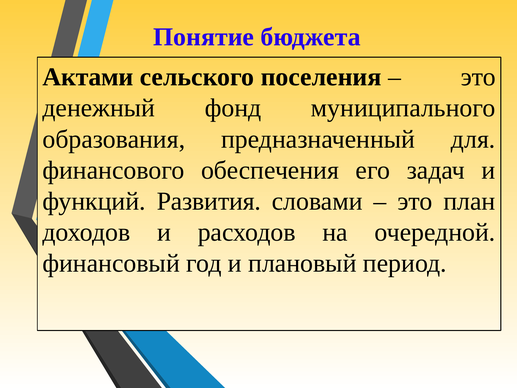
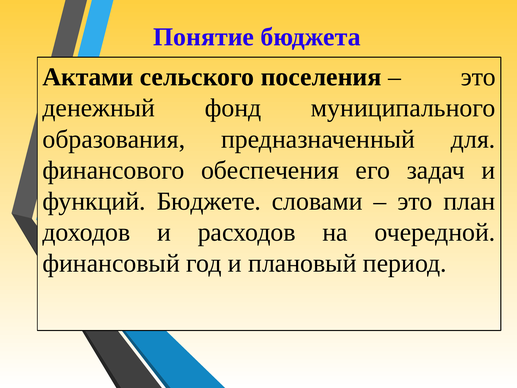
Развития: Развития -> Бюджете
